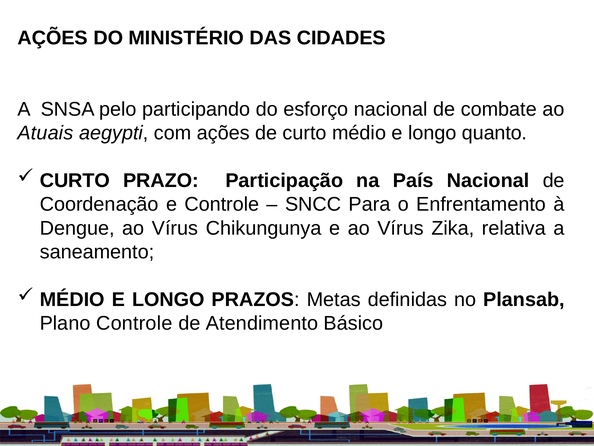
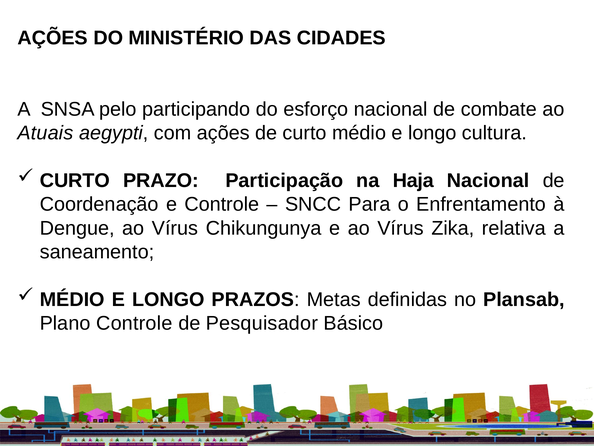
quanto: quanto -> cultura
País: País -> Haja
Atendimento: Atendimento -> Pesquisador
